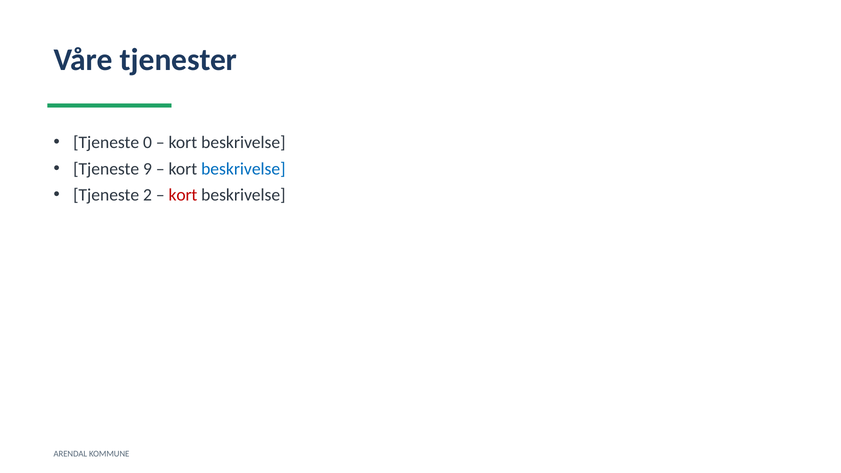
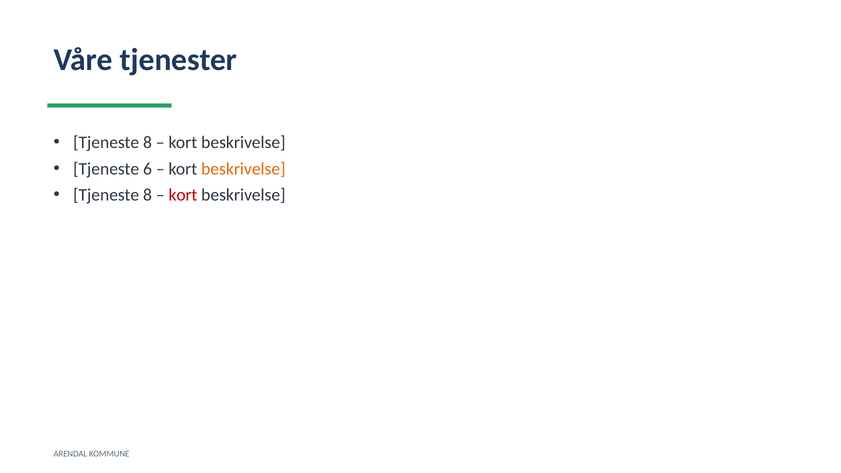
0 at (147, 142): 0 -> 8
9: 9 -> 6
beskrivelse at (243, 169) colour: blue -> orange
2 at (147, 195): 2 -> 8
